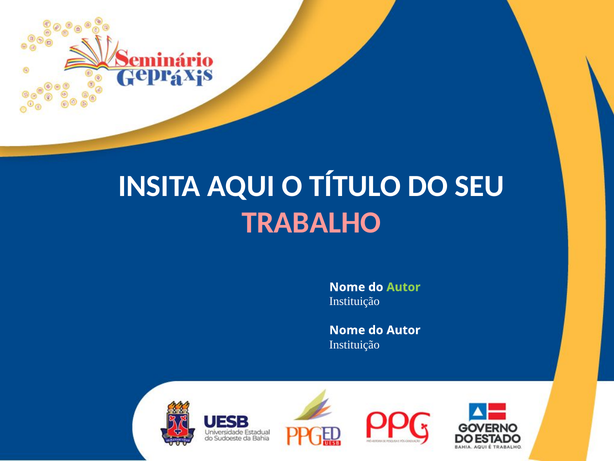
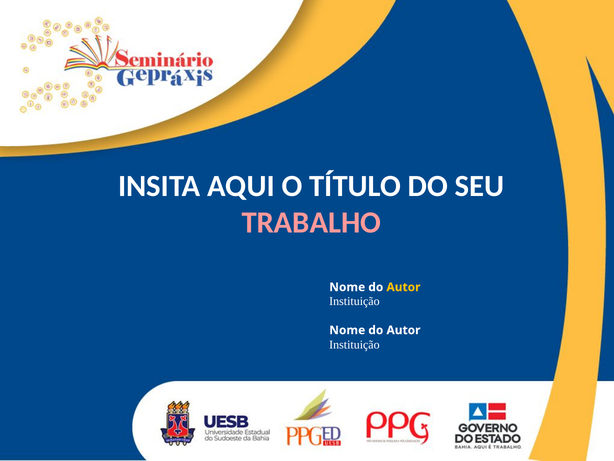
Autor at (403, 287) colour: light green -> yellow
